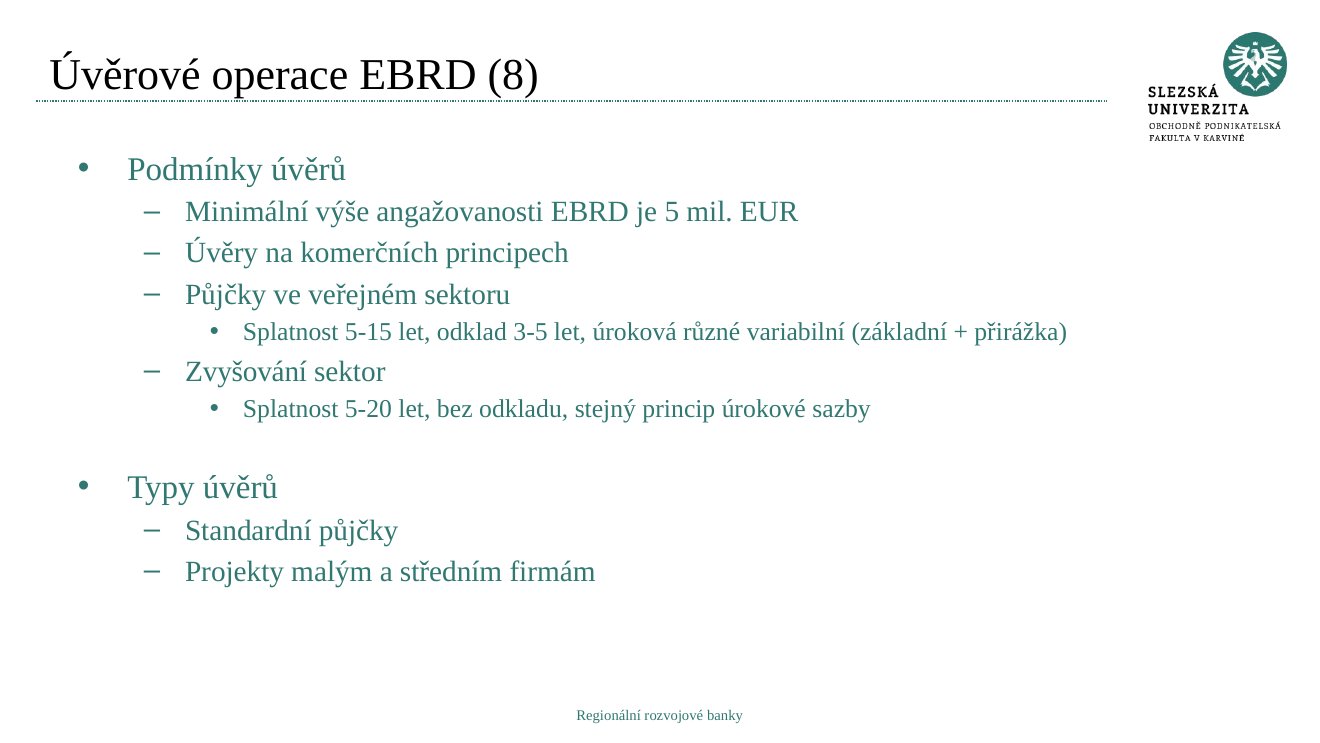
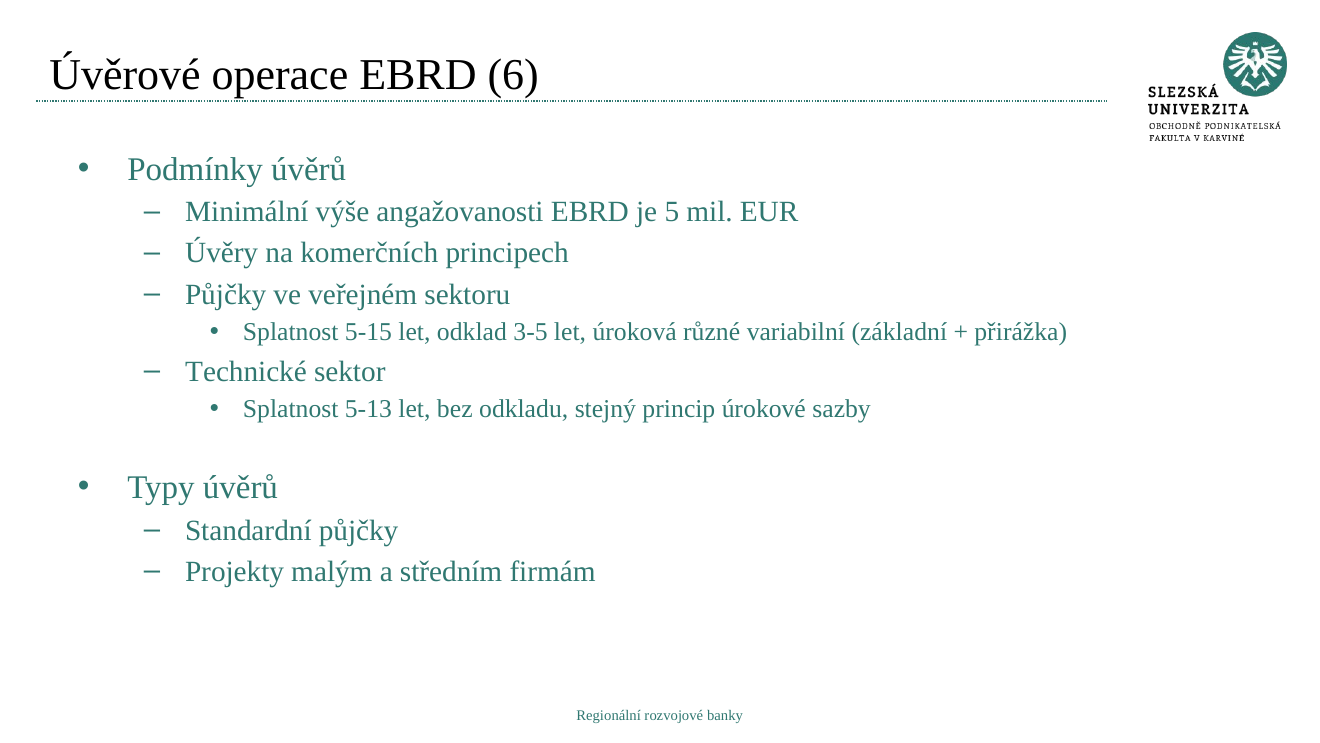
8: 8 -> 6
Zvyšování: Zvyšování -> Technické
5-20: 5-20 -> 5-13
